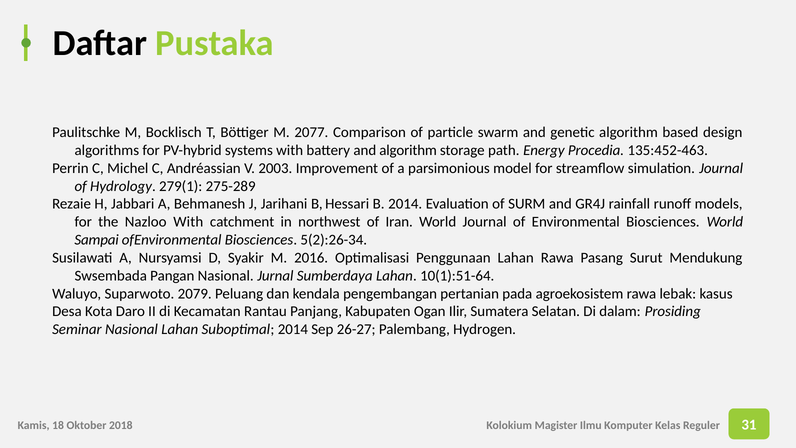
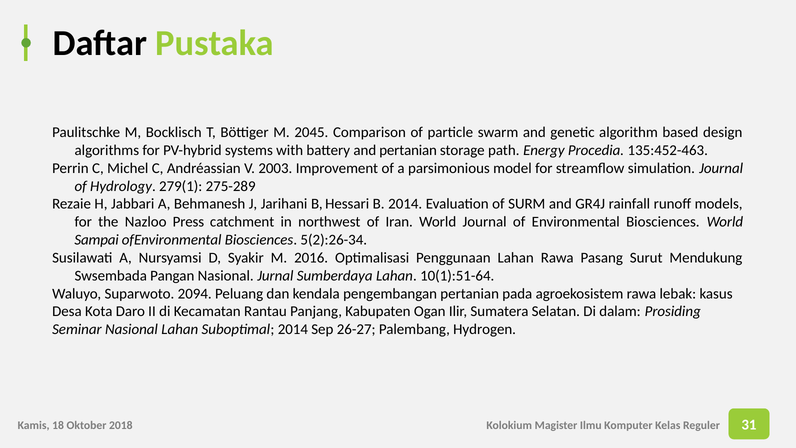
2077: 2077 -> 2045
and algorithm: algorithm -> pertanian
Nazloo With: With -> Press
2079: 2079 -> 2094
